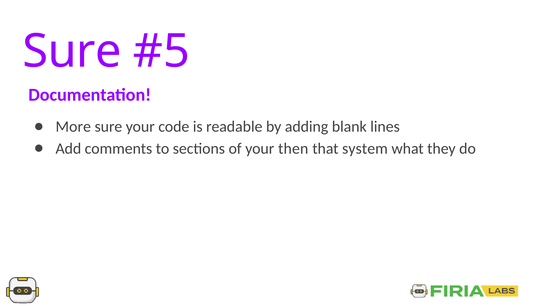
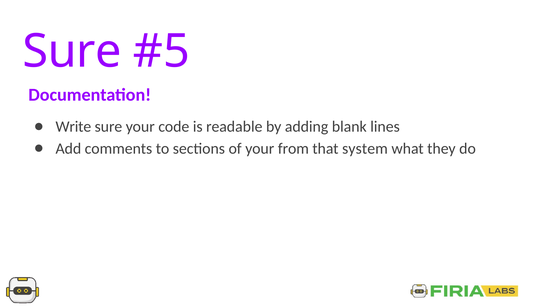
More: More -> Write
then: then -> from
